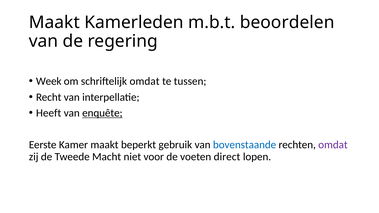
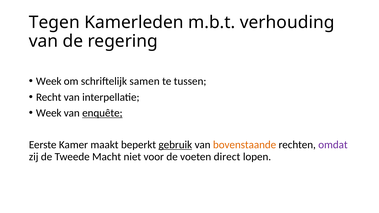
Maakt at (54, 22): Maakt -> Tegen
beoordelen: beoordelen -> verhouding
schriftelijk omdat: omdat -> samen
Heeft at (49, 113): Heeft -> Week
gebruik underline: none -> present
bovenstaande colour: blue -> orange
